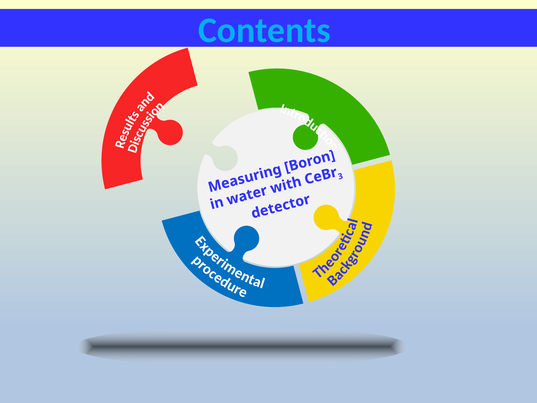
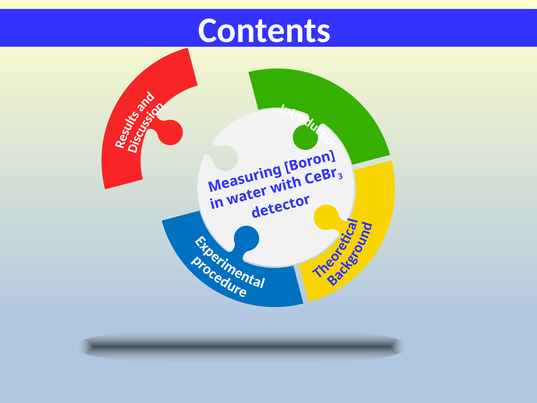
Contents colour: light blue -> white
